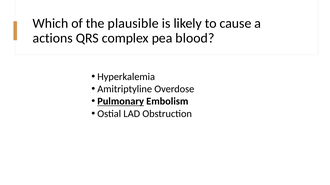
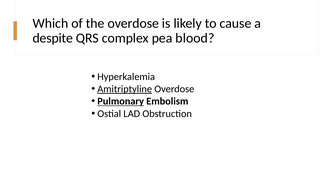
the plausible: plausible -> overdose
actions: actions -> despite
Amitriptyline underline: none -> present
